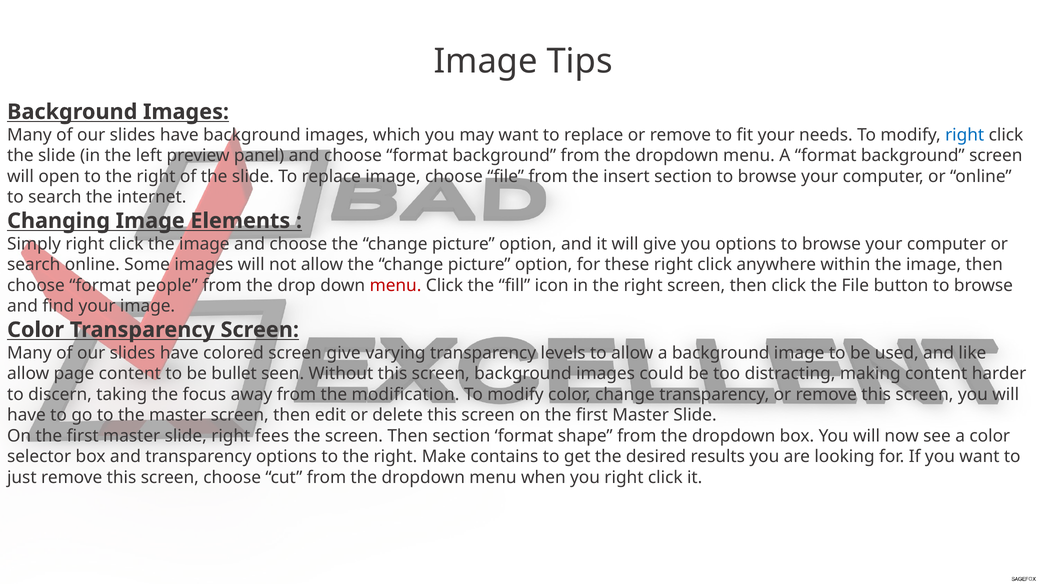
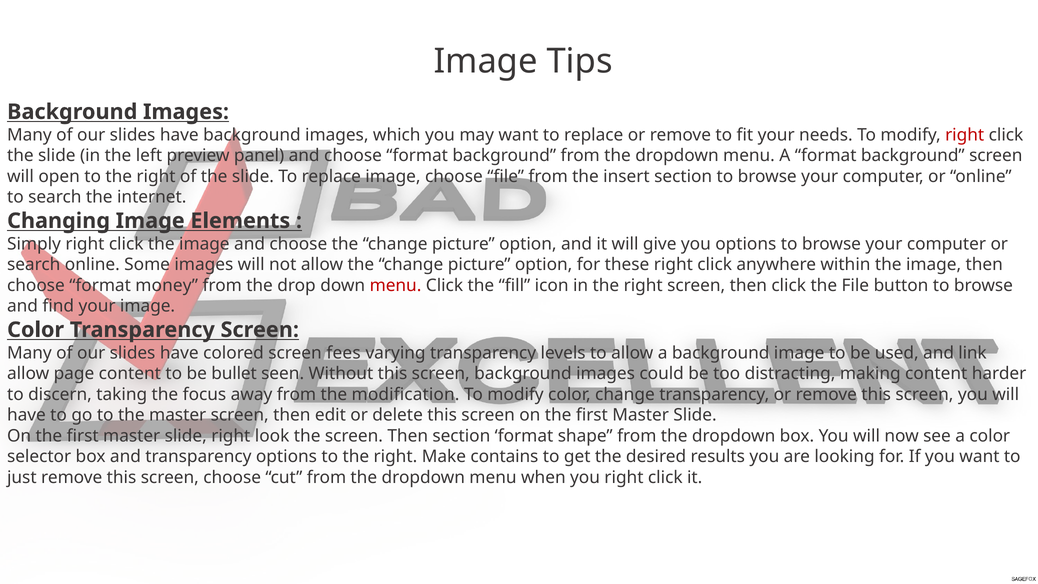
right at (965, 135) colour: blue -> red
people: people -> money
screen give: give -> fees
like: like -> link
fees: fees -> look
